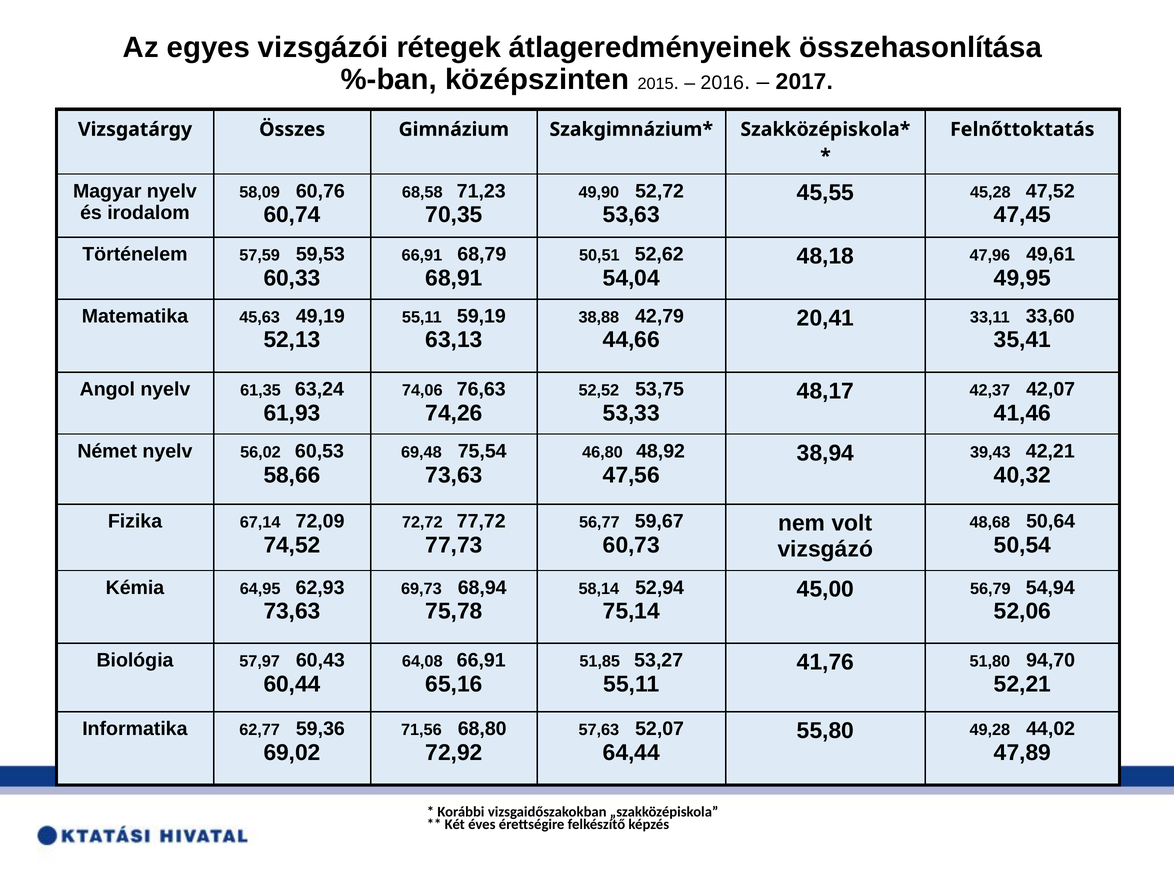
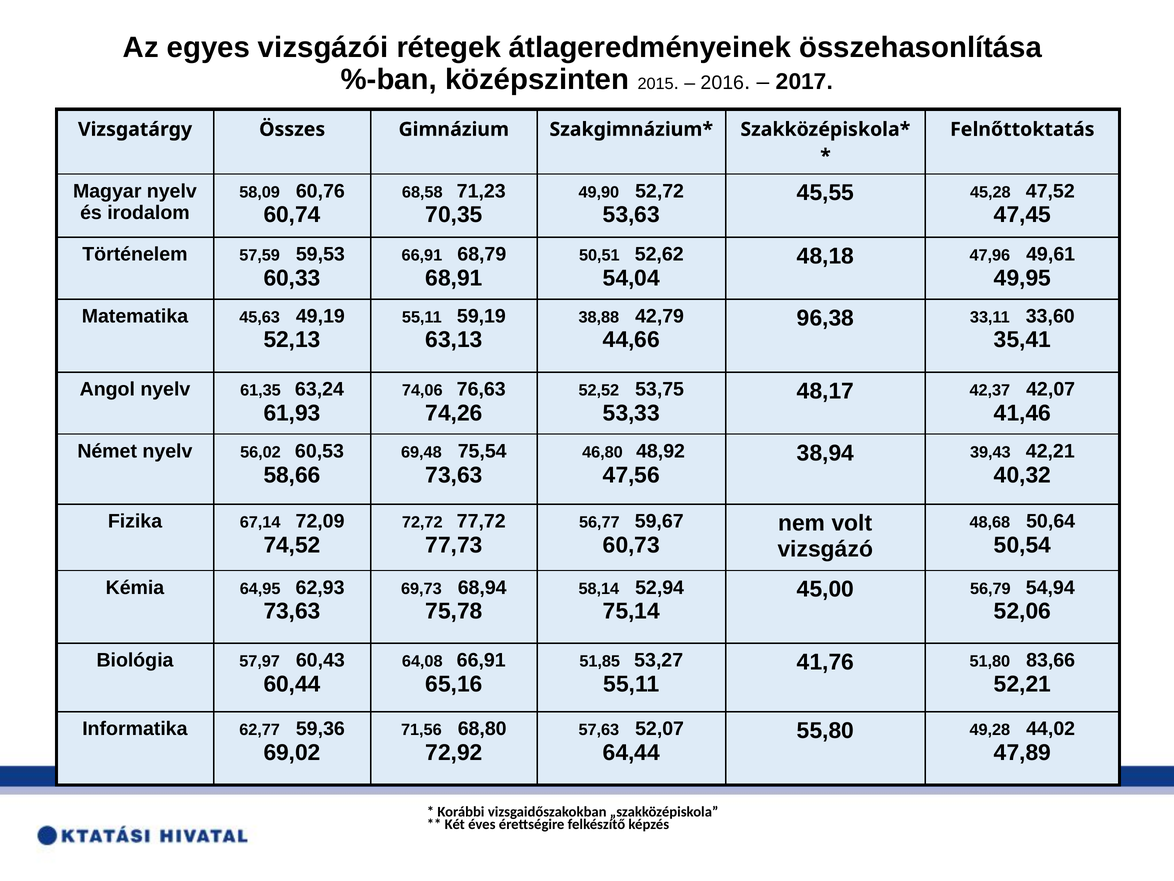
20,41: 20,41 -> 96,38
94,70: 94,70 -> 83,66
